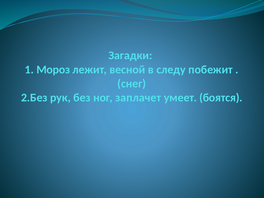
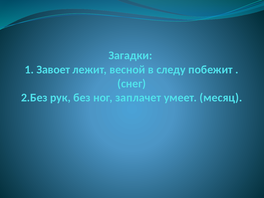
Мороз: Мороз -> Завоет
боятся: боятся -> месяц
